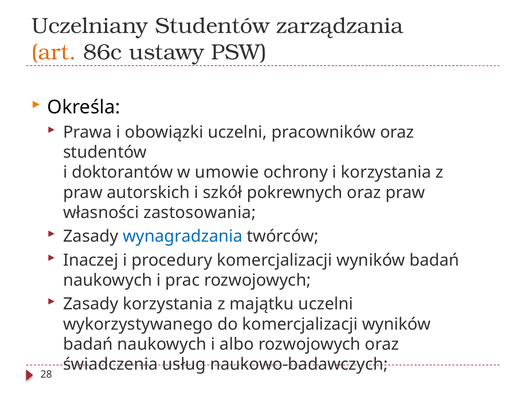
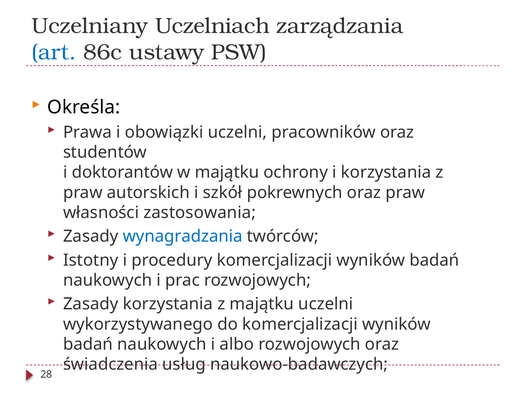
Uczelniany Studentów: Studentów -> Uczelniach
art colour: orange -> blue
w umowie: umowie -> majątku
Inaczej: Inaczej -> Istotny
